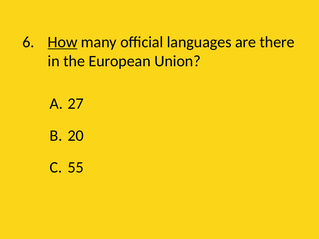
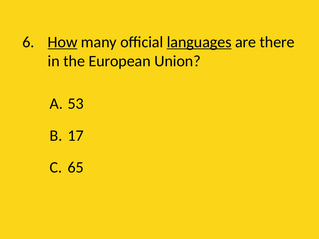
languages underline: none -> present
27: 27 -> 53
20: 20 -> 17
55: 55 -> 65
